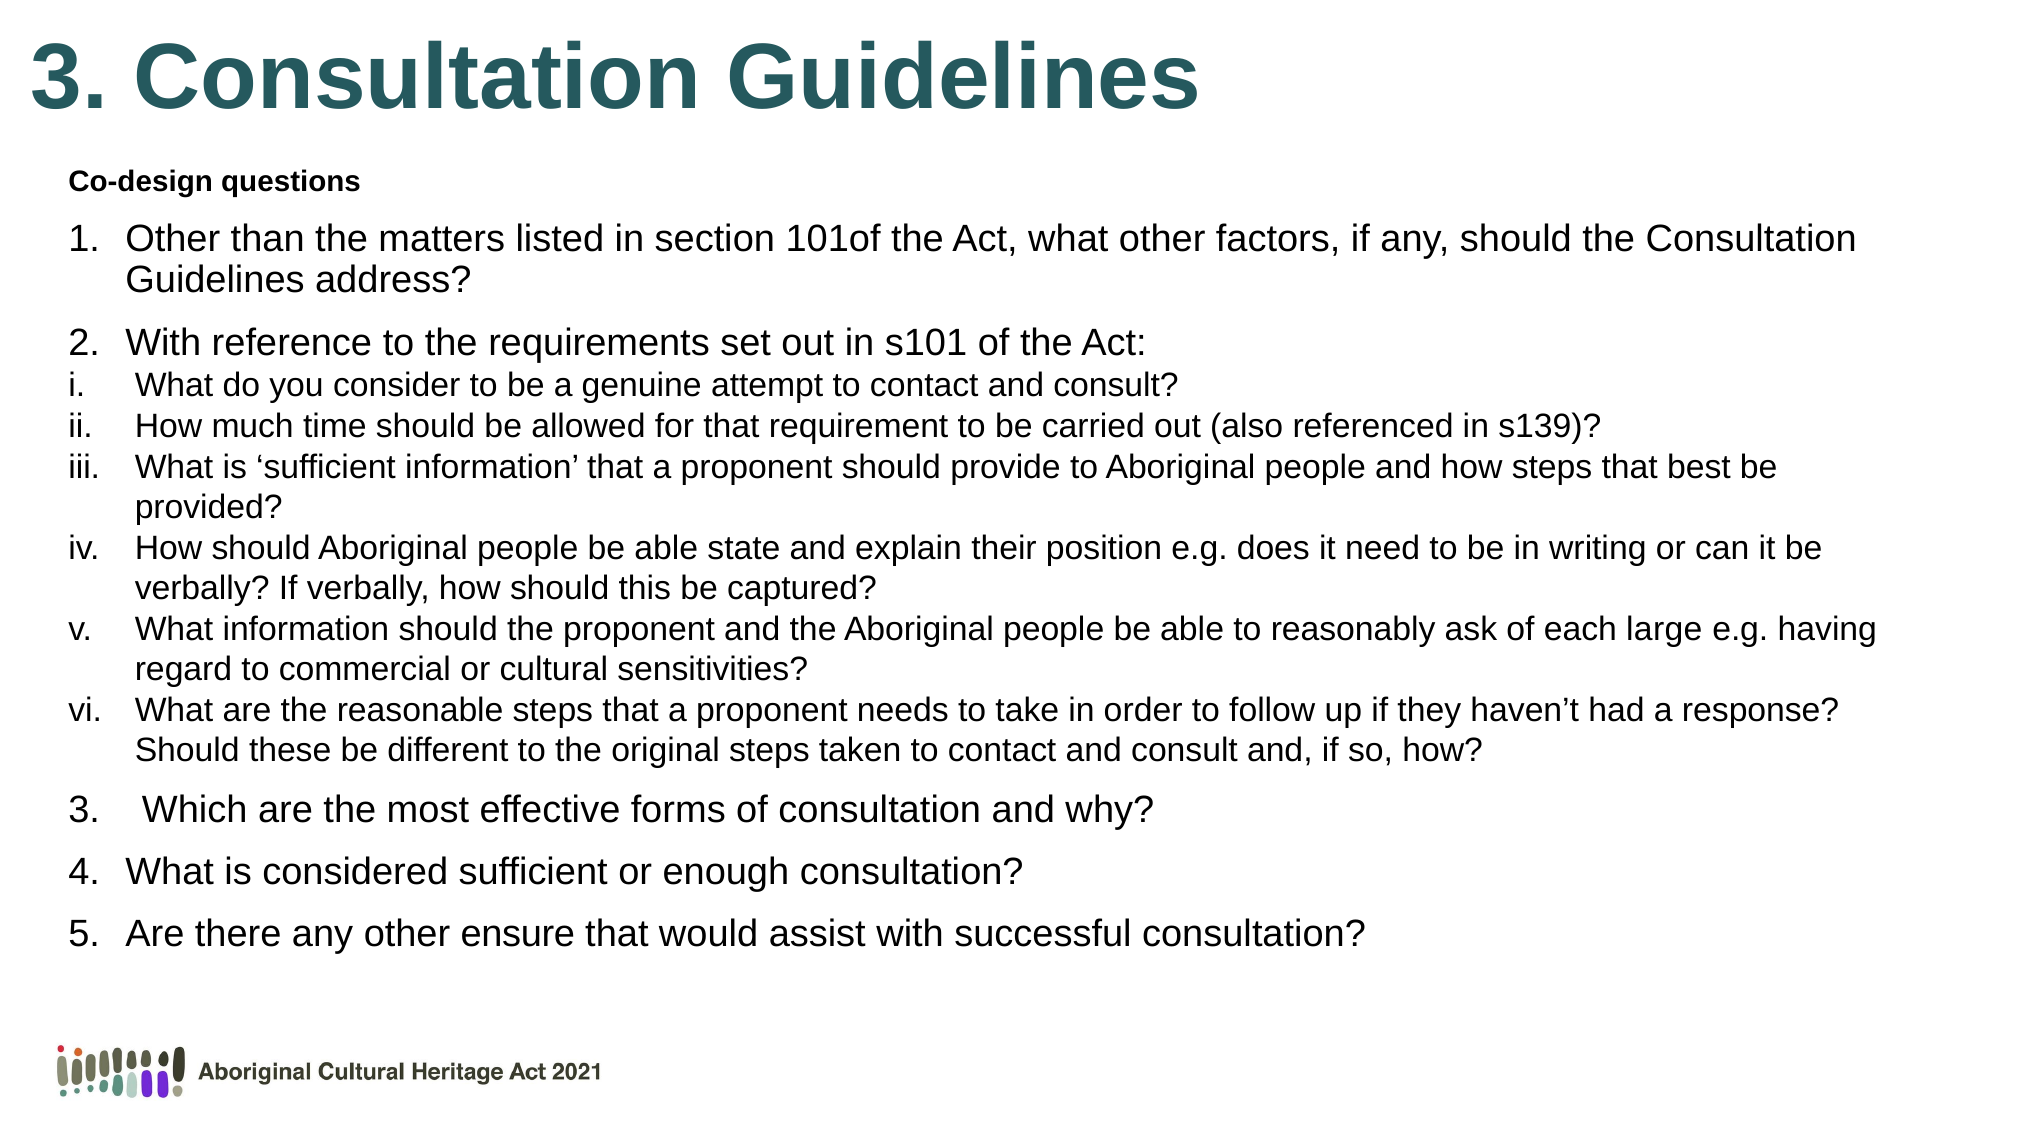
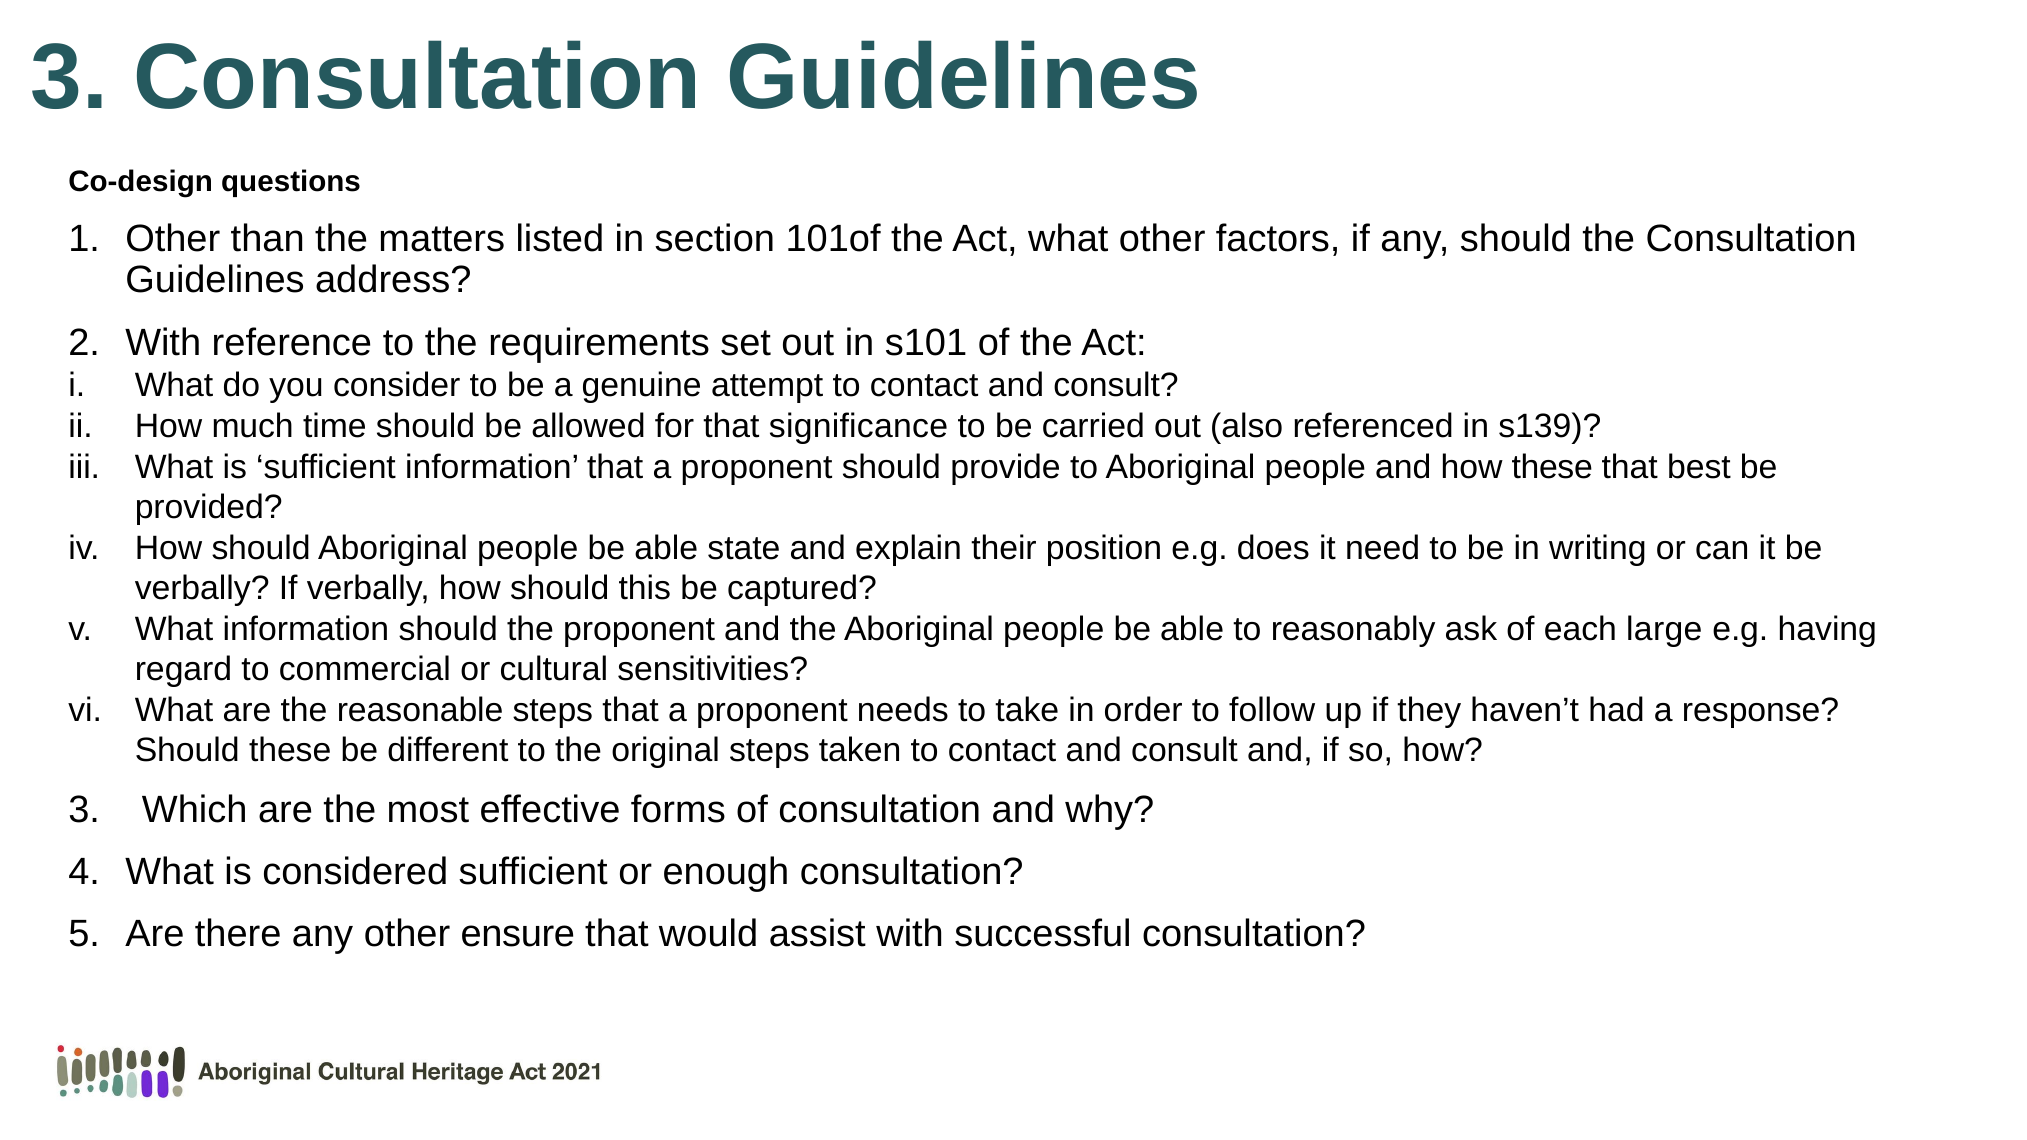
requirement: requirement -> significance
how steps: steps -> these
